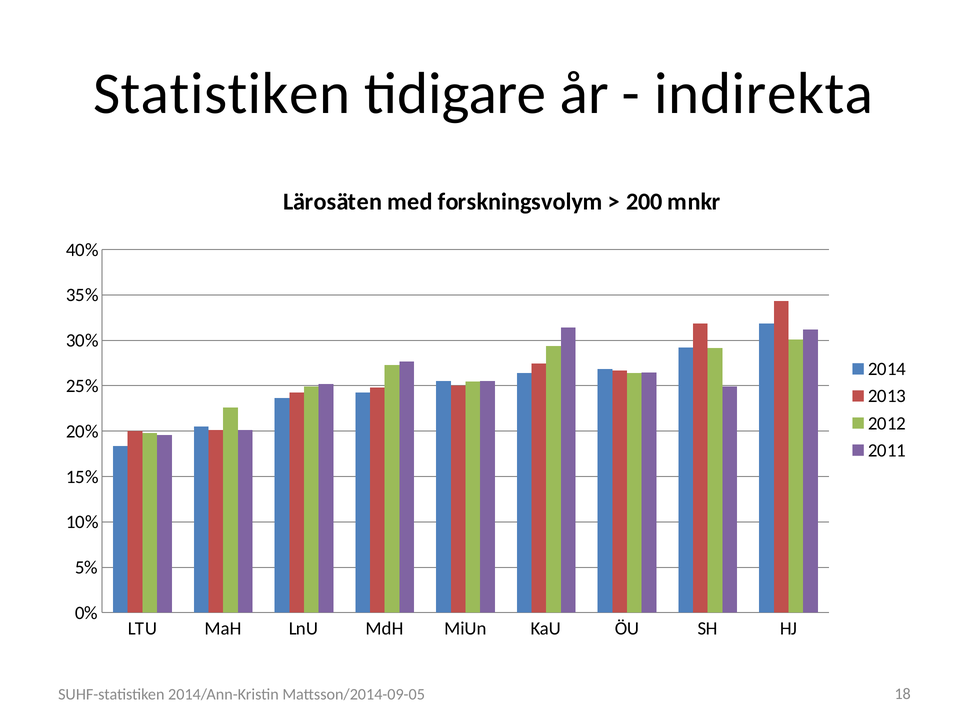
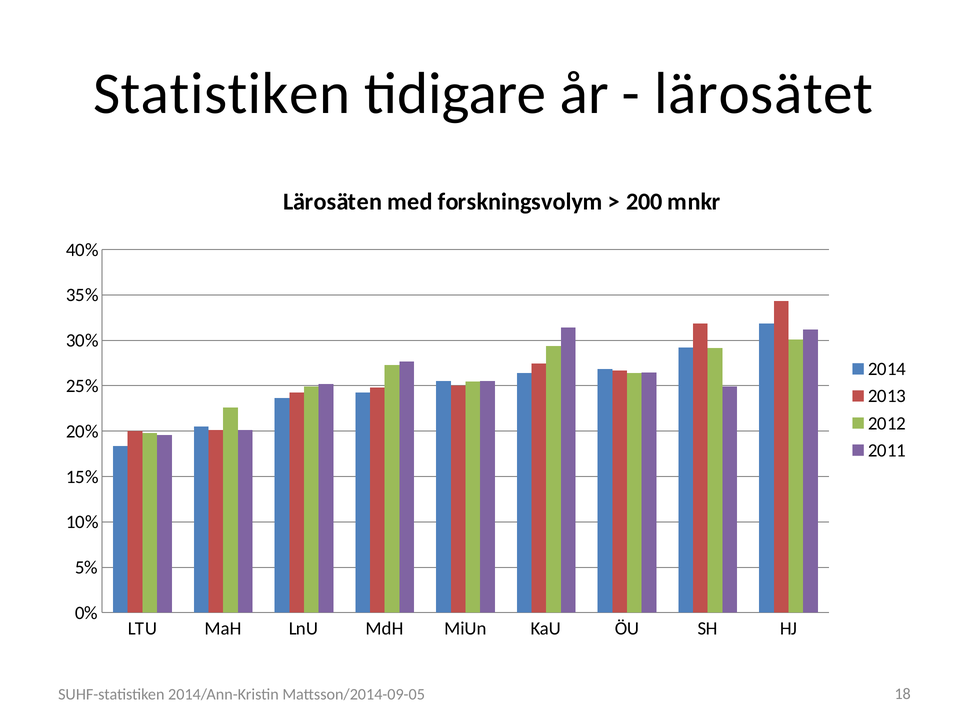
indirekta: indirekta -> lärosätet
